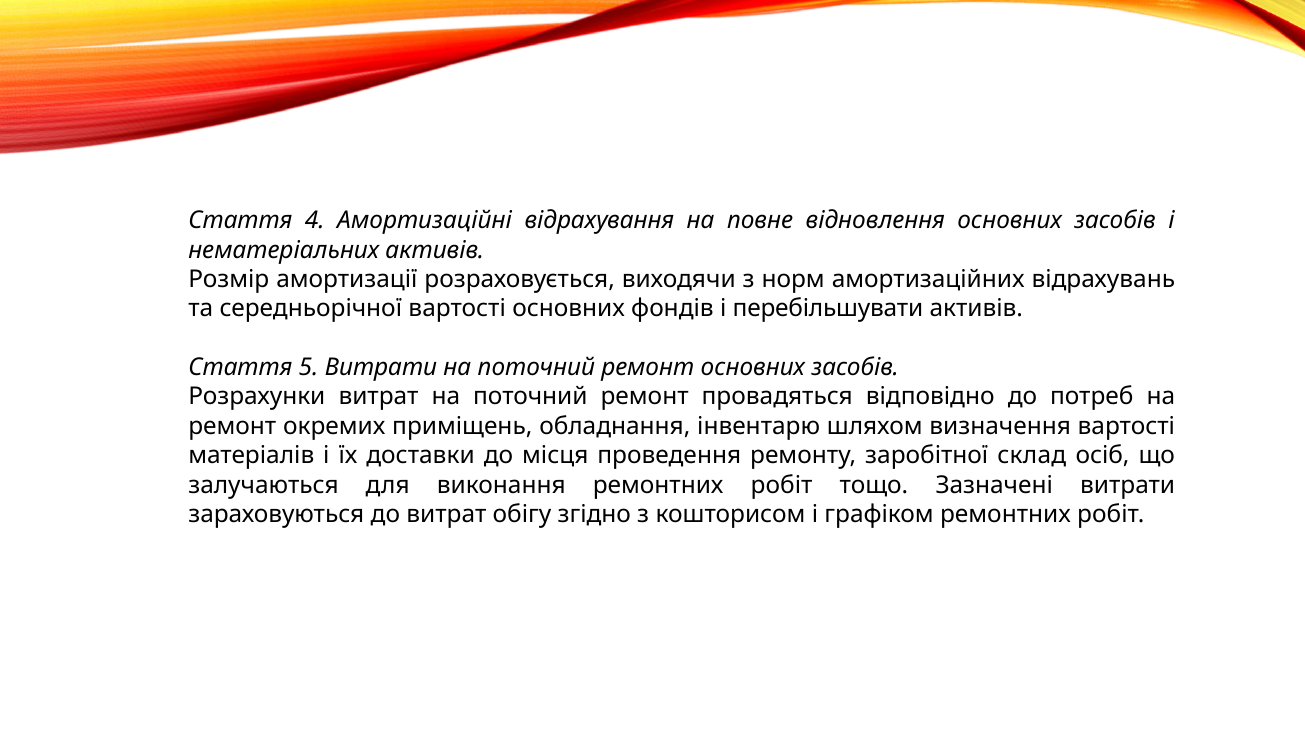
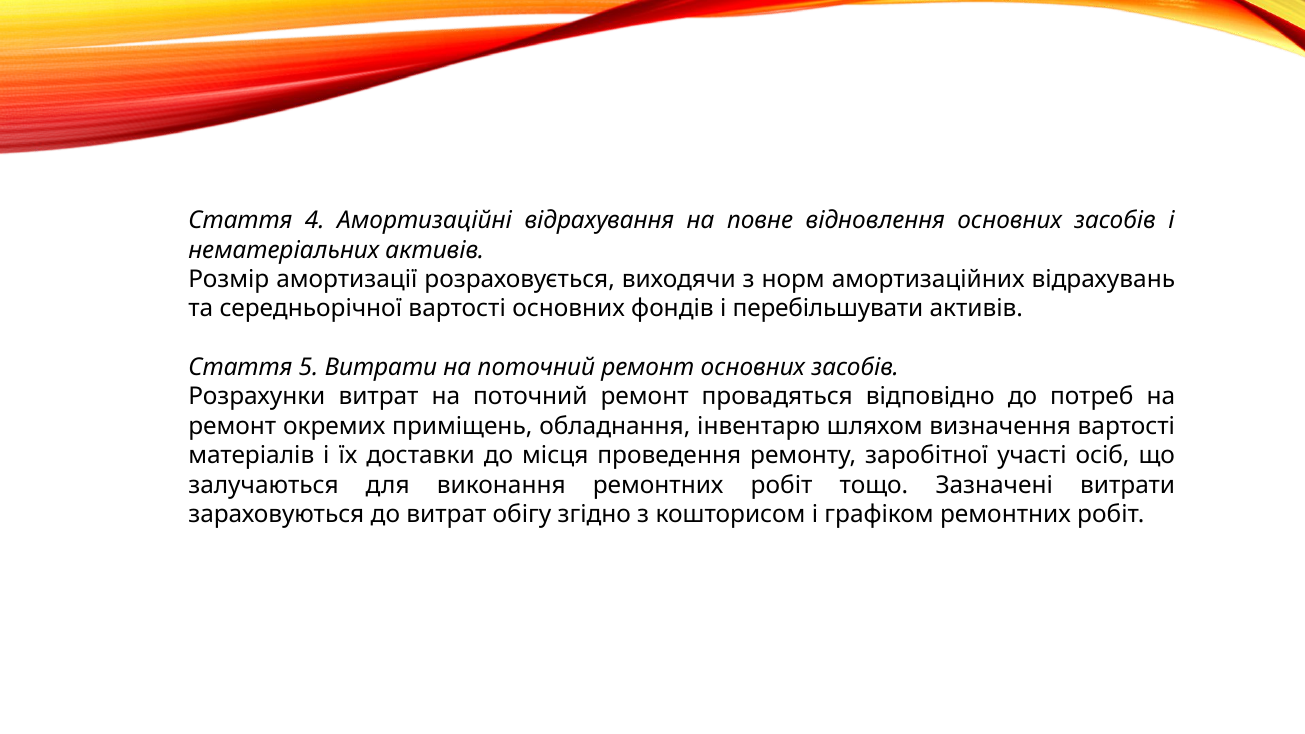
склад: склад -> участі
